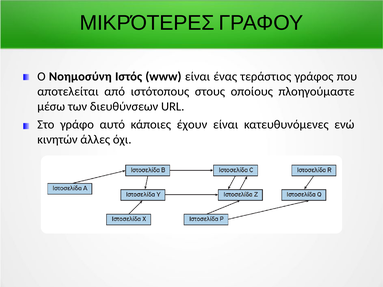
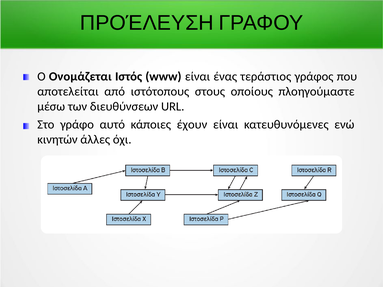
ΜΙΚΡΌΤΕΡΕΣ: ΜΙΚΡΌΤΕΡΕΣ -> ΠΡΟΈΛΕΥΣΗ
Νοημοσύνη: Νοημοσύνη -> Ονομάζεται
